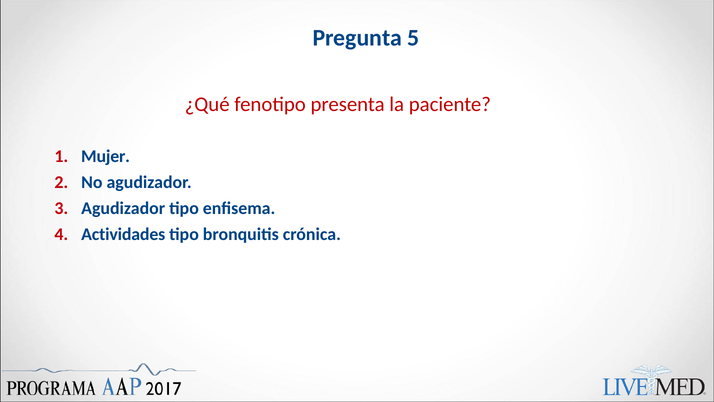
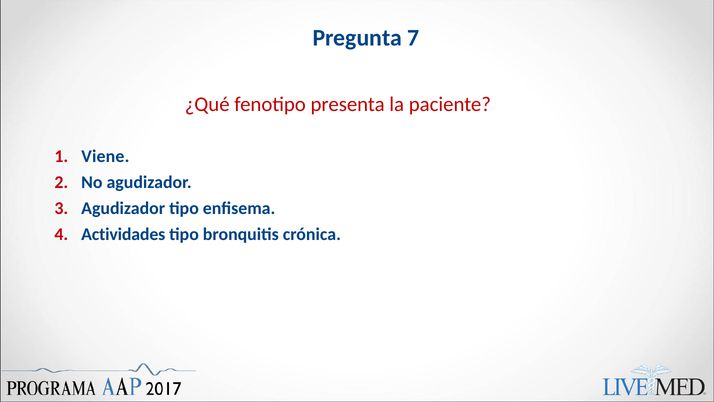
5: 5 -> 7
Mujer: Mujer -> Viene
